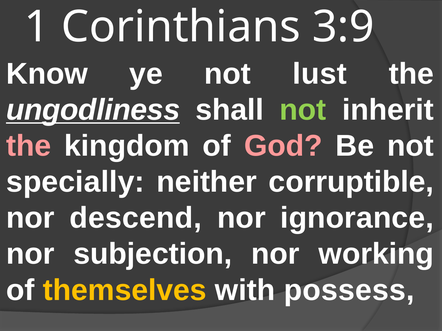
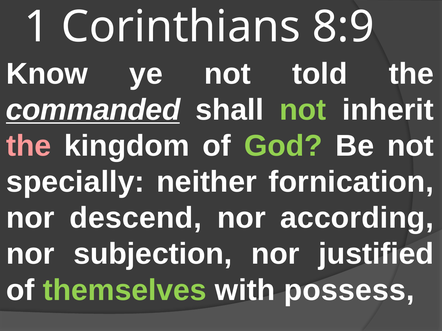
3:9: 3:9 -> 8:9
lust: lust -> told
ungodliness: ungodliness -> commanded
God colour: pink -> light green
corruptible: corruptible -> fornication
ignorance: ignorance -> according
working: working -> justified
themselves colour: yellow -> light green
